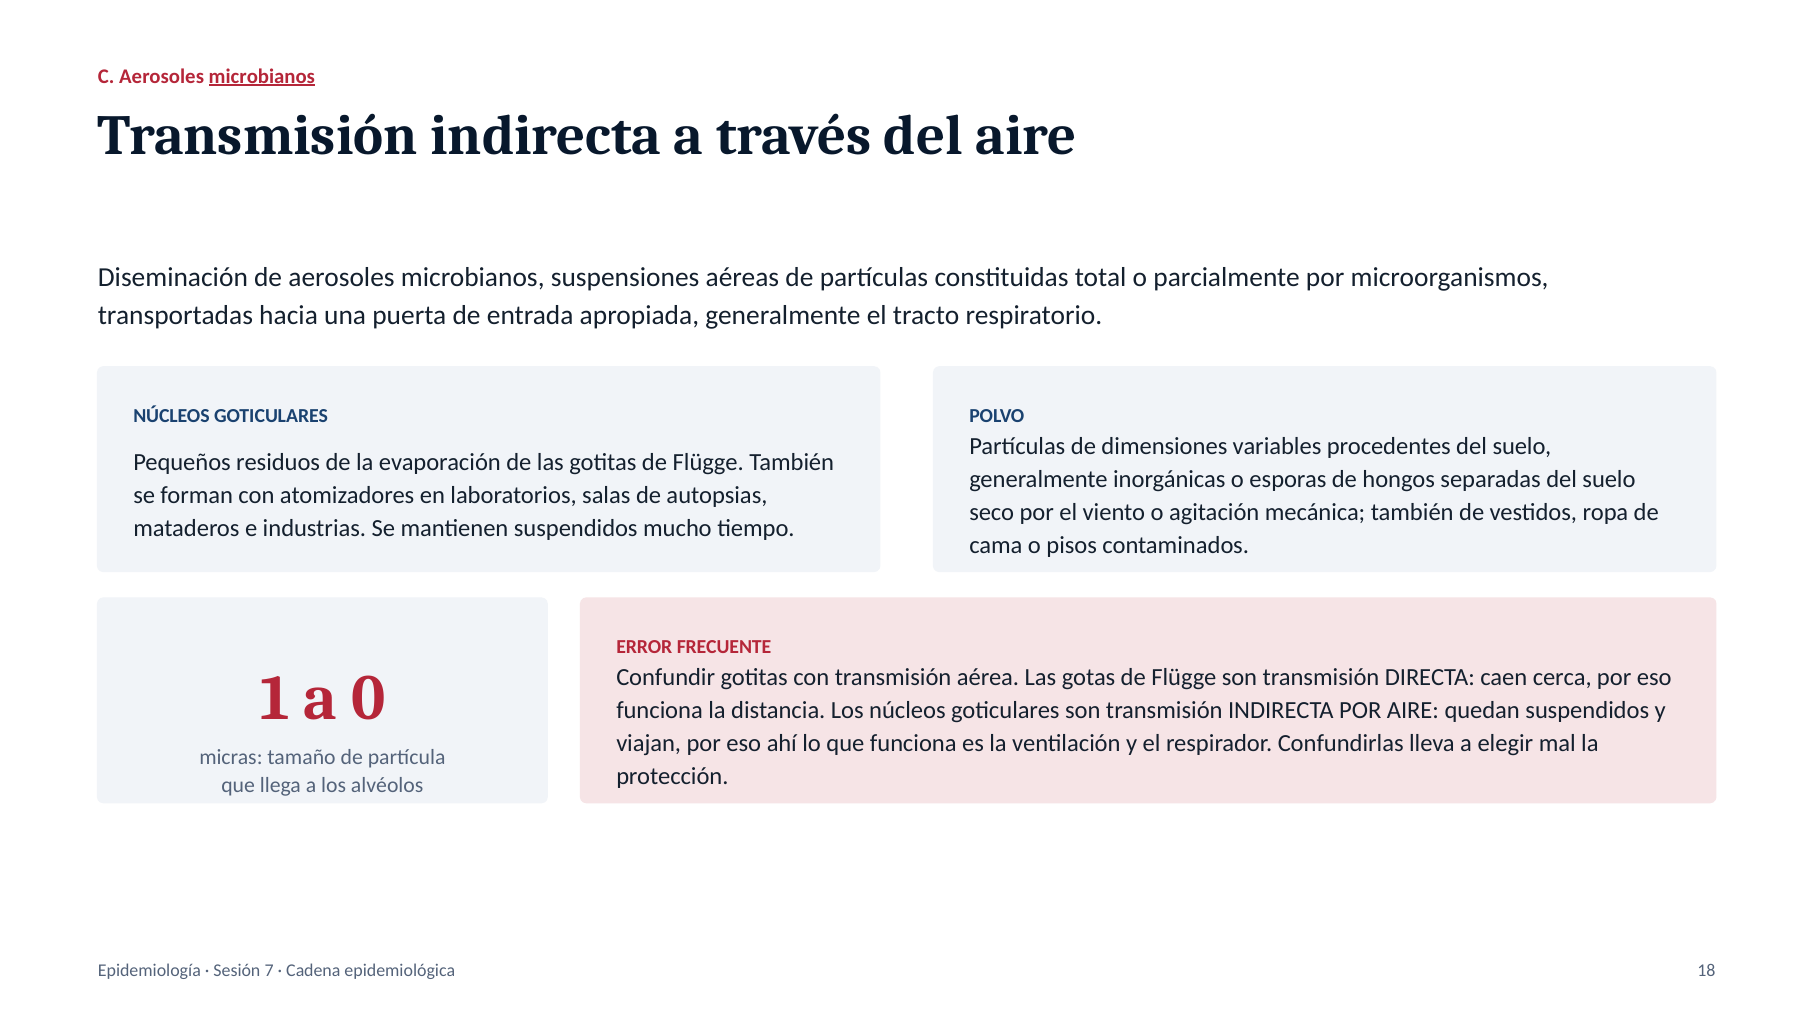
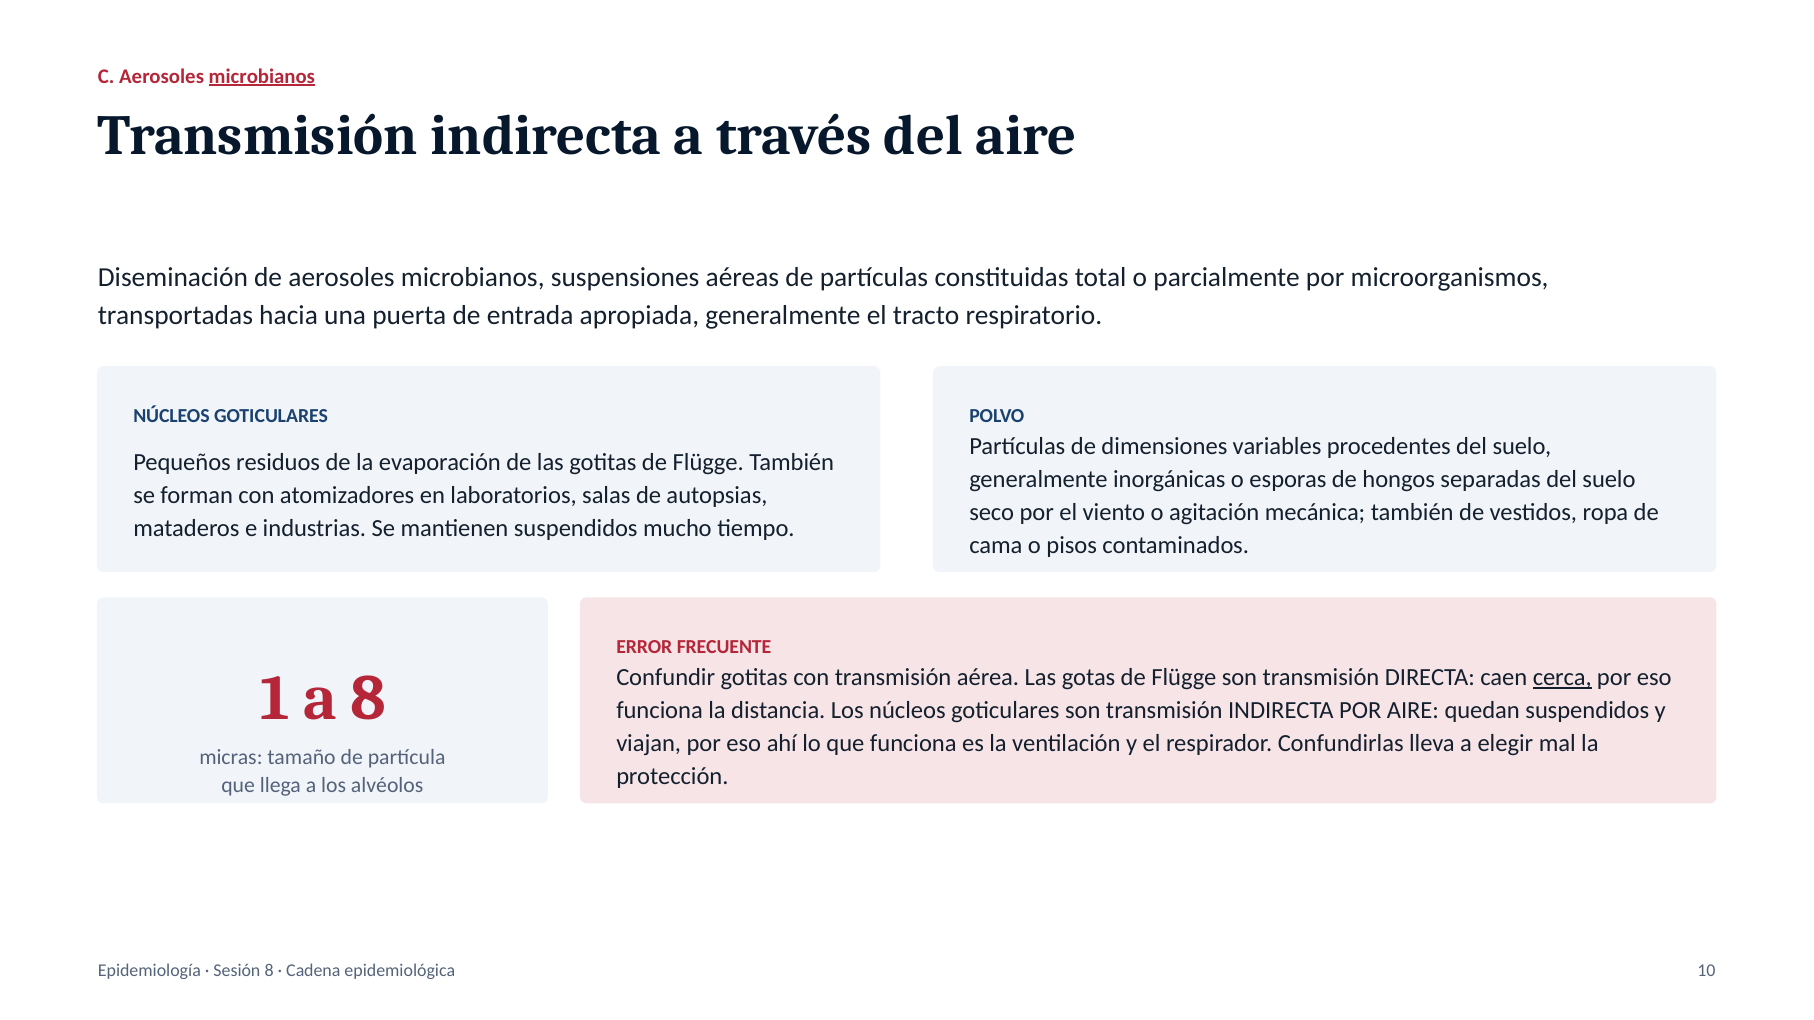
cerca underline: none -> present
a 0: 0 -> 8
Sesión 7: 7 -> 8
18: 18 -> 10
